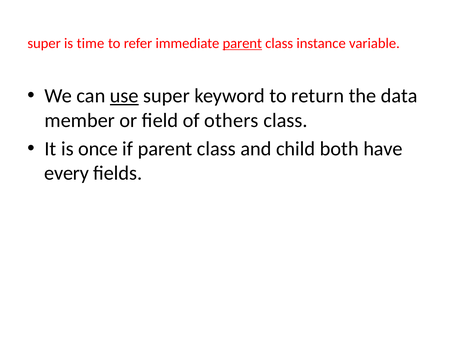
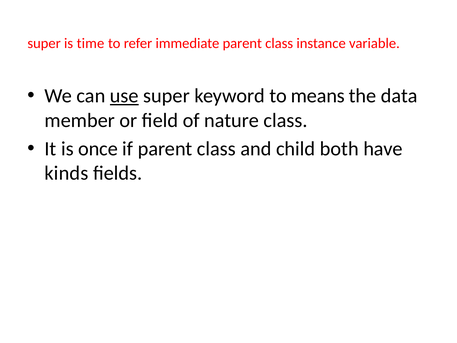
parent at (242, 43) underline: present -> none
return: return -> means
others: others -> nature
every: every -> kinds
